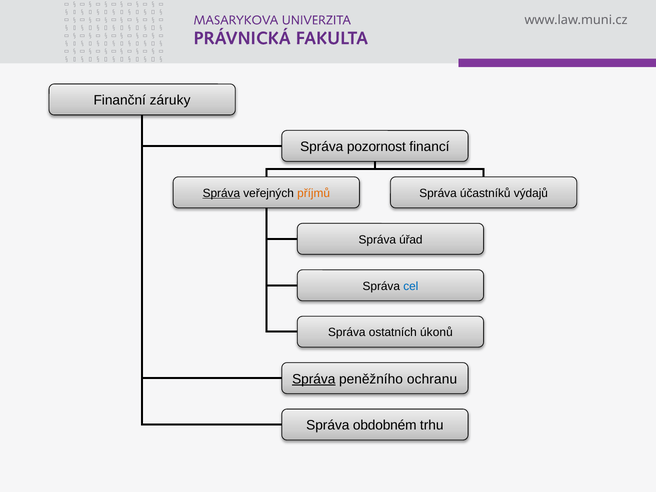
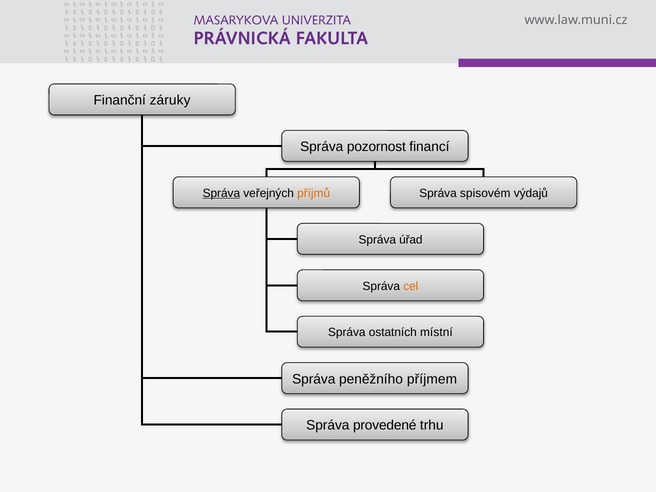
účastníků: účastníků -> spisovém
cel colour: blue -> orange
úkonů: úkonů -> místní
Správa at (314, 379) underline: present -> none
ochranu: ochranu -> příjmem
obdobném: obdobném -> provedené
